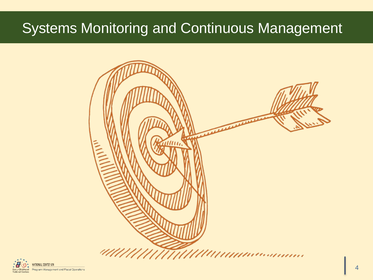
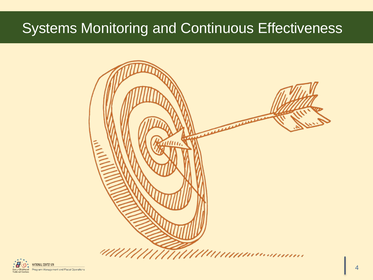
Management: Management -> Effectiveness
